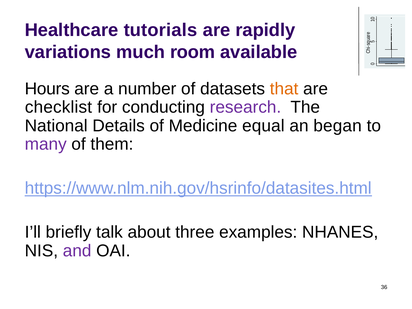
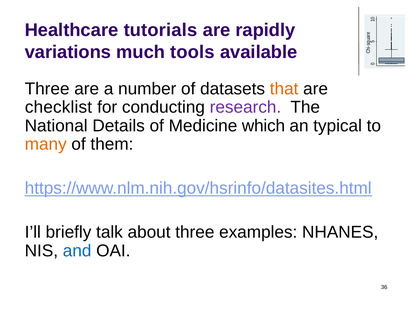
room: room -> tools
Hours at (47, 89): Hours -> Three
equal: equal -> which
began: began -> typical
many colour: purple -> orange
and colour: purple -> blue
